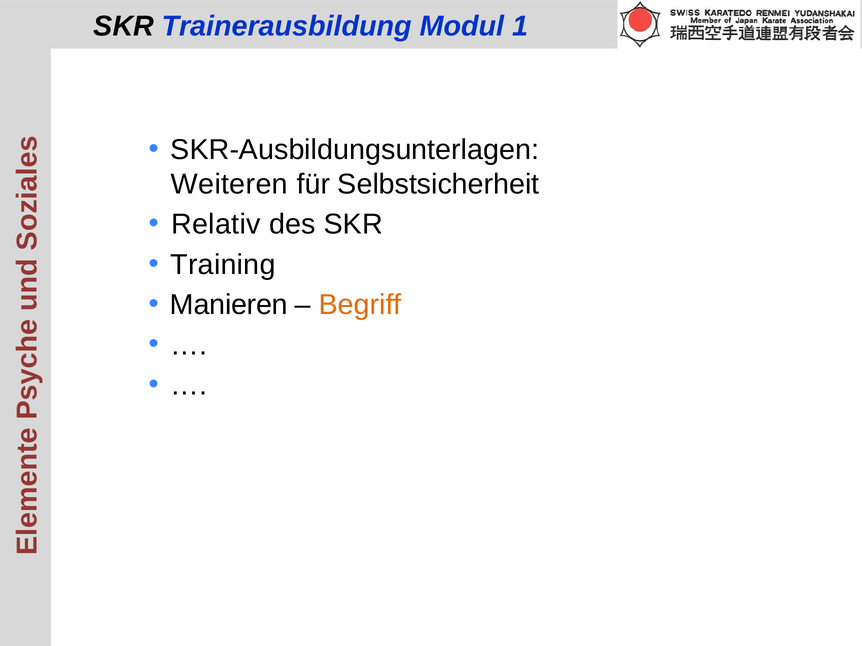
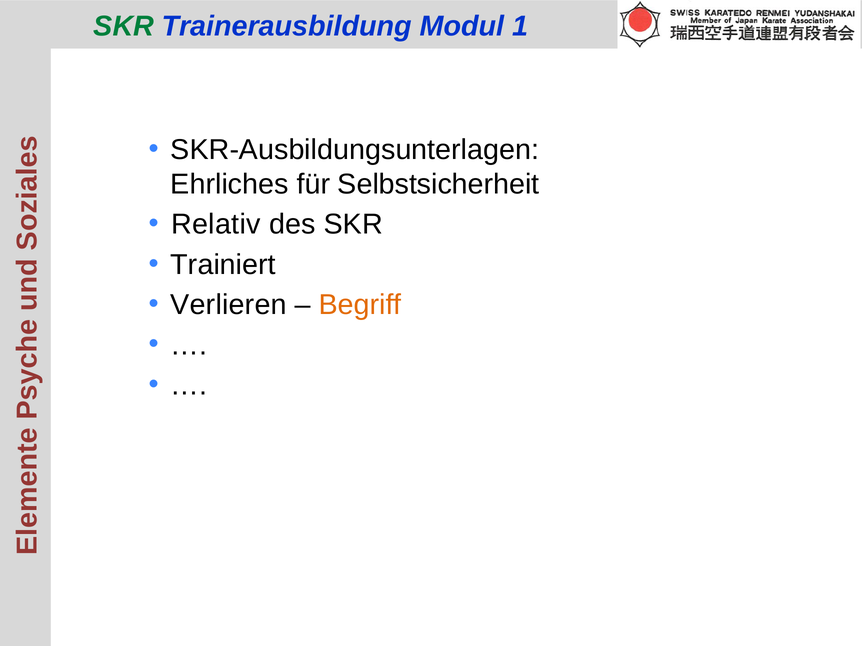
SKR at (124, 26) colour: black -> green
Weiteren: Weiteren -> Ehrliches
Training: Training -> Trainiert
Manieren: Manieren -> Verlieren
